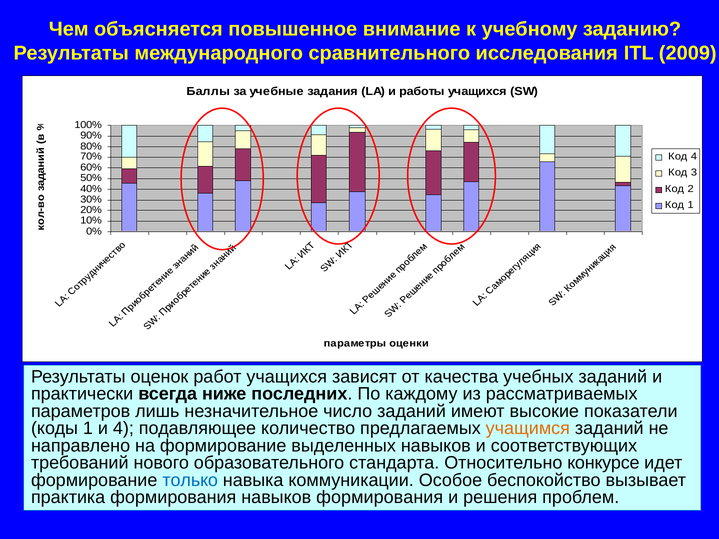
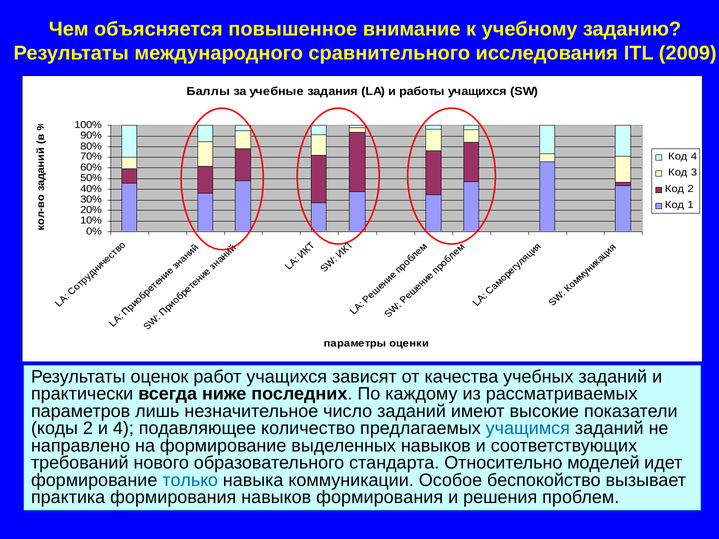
коды 1: 1 -> 2
учащимся colour: orange -> blue
конкурсе: конкурсе -> моделей
